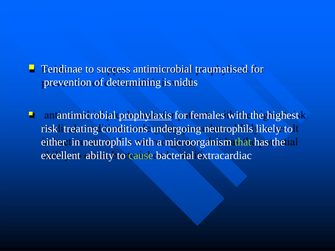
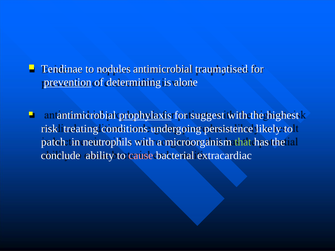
success: success -> nodules
prevention underline: none -> present
nidus: nidus -> alone
females: females -> suggest
undergoing neutrophils: neutrophils -> persistence
either: either -> patch
excellent: excellent -> conclude
cause colour: light green -> pink
